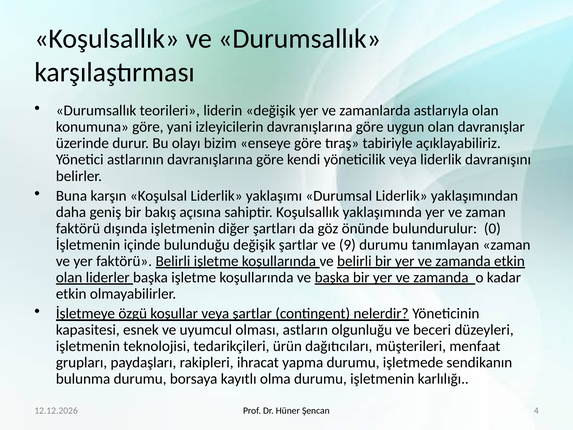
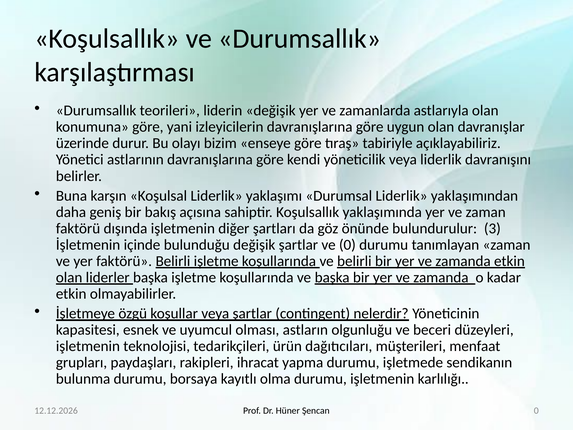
0: 0 -> 3
ve 9: 9 -> 0
Şencan 4: 4 -> 0
